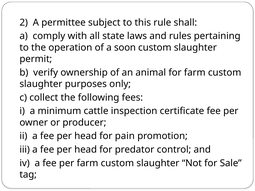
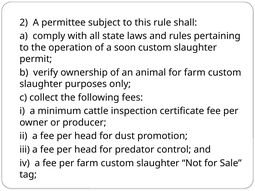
pain: pain -> dust
